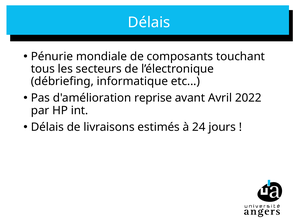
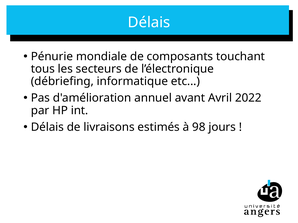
reprise: reprise -> annuel
24: 24 -> 98
